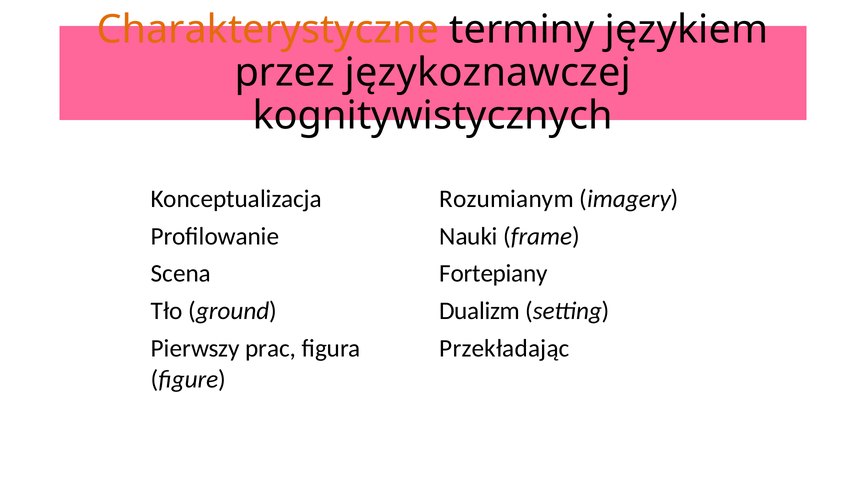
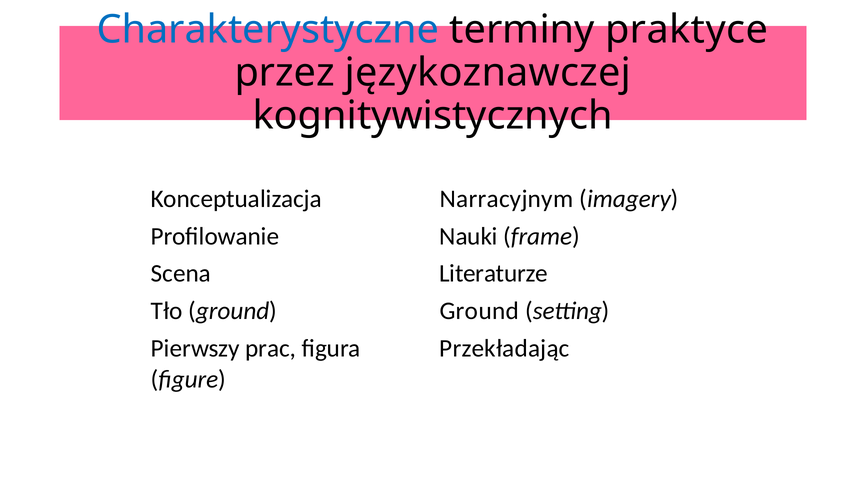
Charakterystyczne colour: orange -> blue
językiem: językiem -> praktyce
Rozumianym: Rozumianym -> Narracyjnym
Fortepiany: Fortepiany -> Literaturze
ground Dualizm: Dualizm -> Ground
